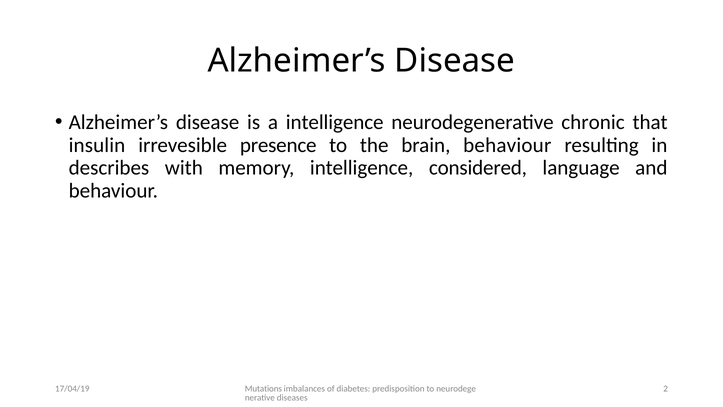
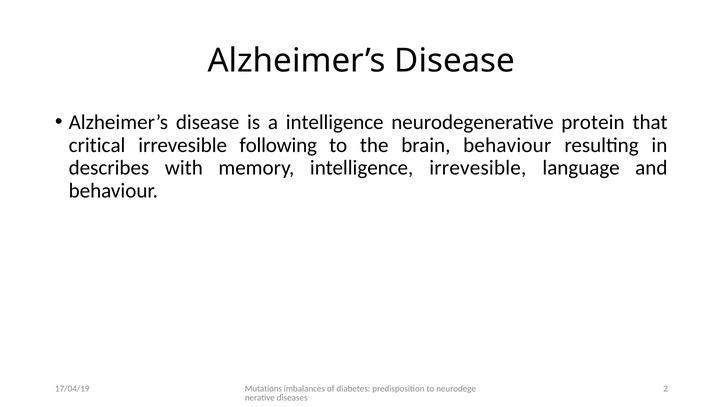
chronic: chronic -> protein
insulin: insulin -> critical
presence: presence -> following
intelligence considered: considered -> irrevesible
